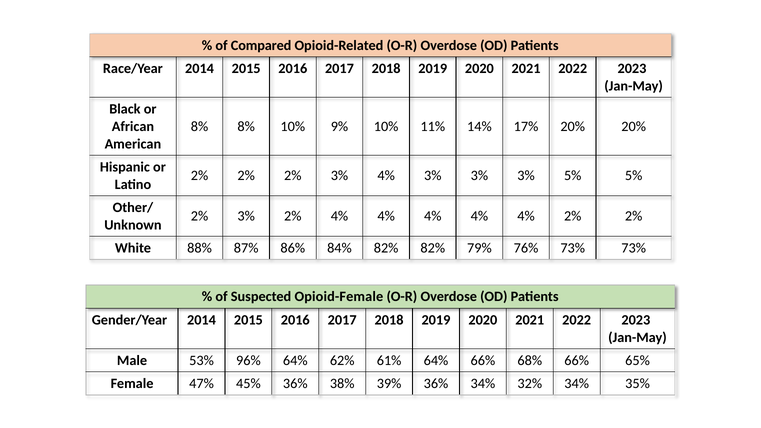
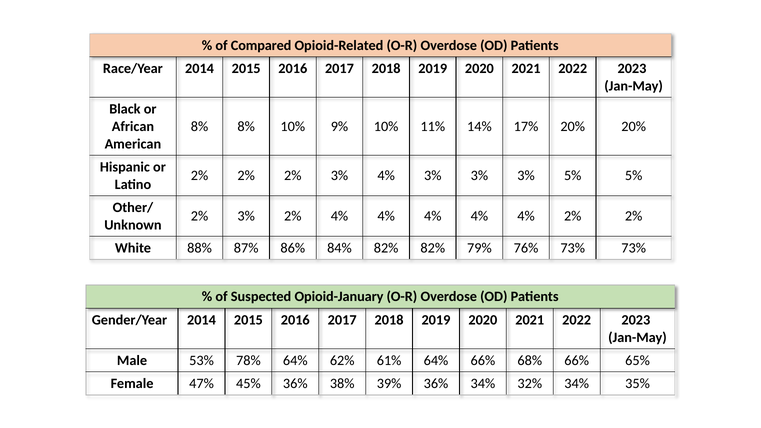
Opioid-Female: Opioid-Female -> Opioid-January
96%: 96% -> 78%
